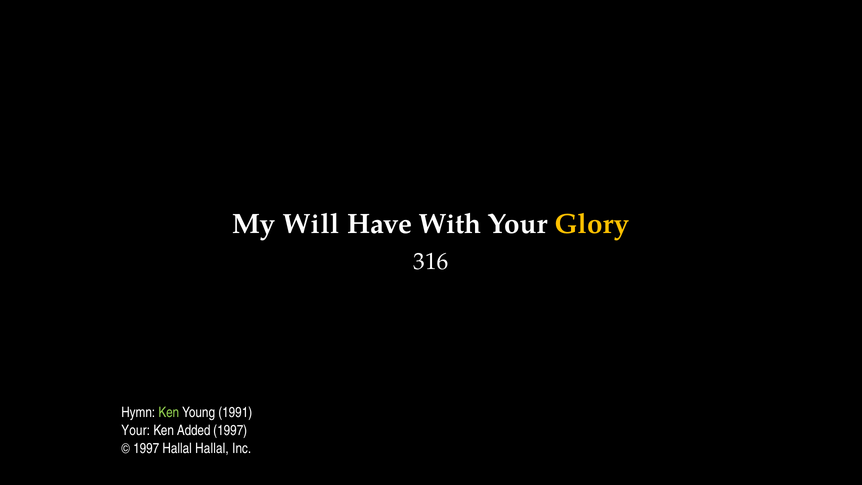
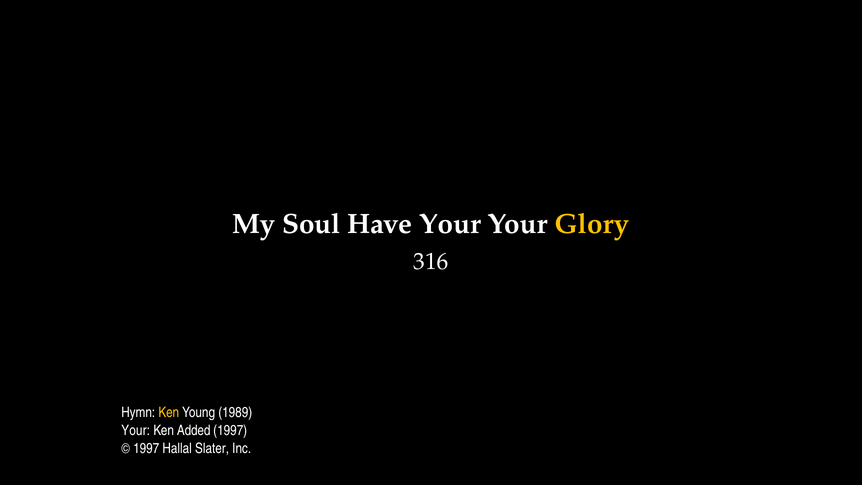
Will: Will -> Soul
Have With: With -> Your
Ken at (169, 412) colour: light green -> yellow
1991: 1991 -> 1989
Hallal Hallal: Hallal -> Slater
